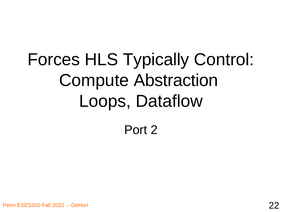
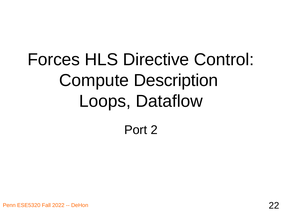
Typically: Typically -> Directive
Abstraction: Abstraction -> Description
